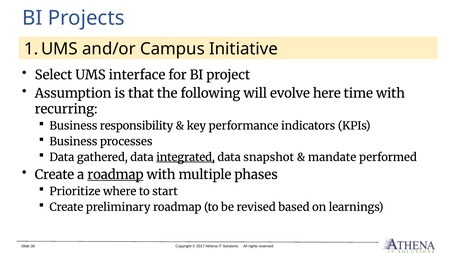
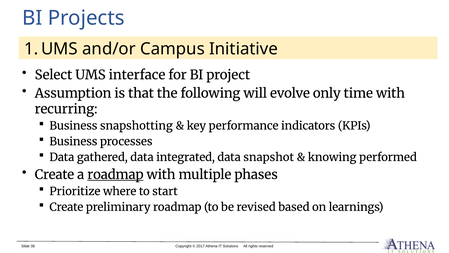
here: here -> only
responsibility: responsibility -> snapshotting
integrated underline: present -> none
mandate: mandate -> knowing
